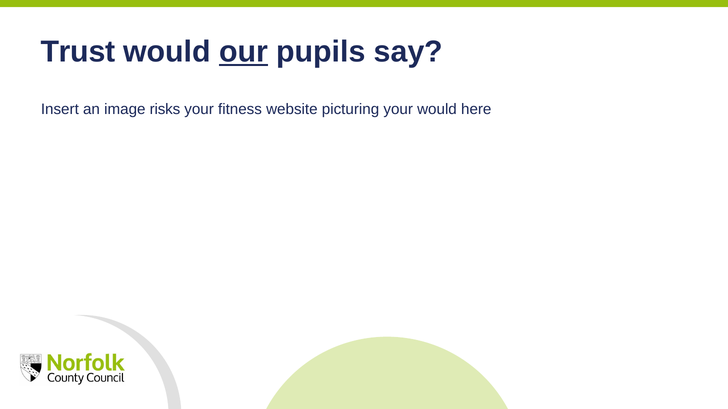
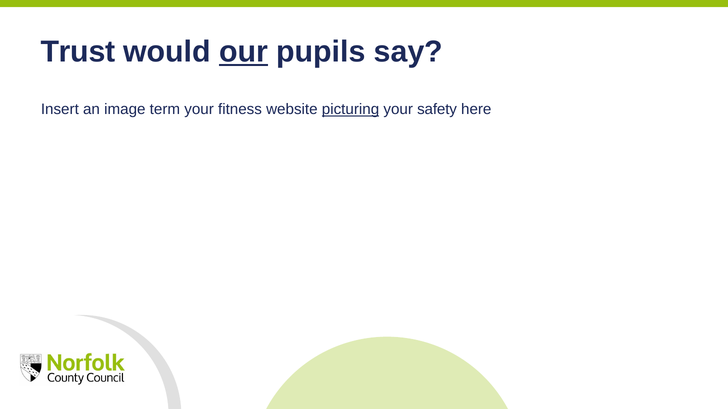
risks: risks -> term
picturing underline: none -> present
your would: would -> safety
